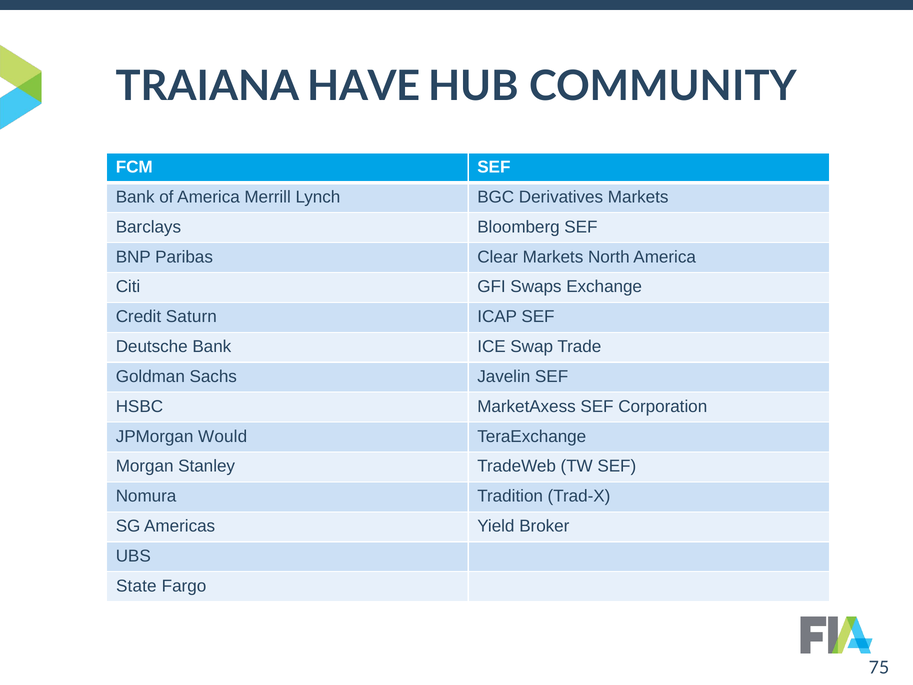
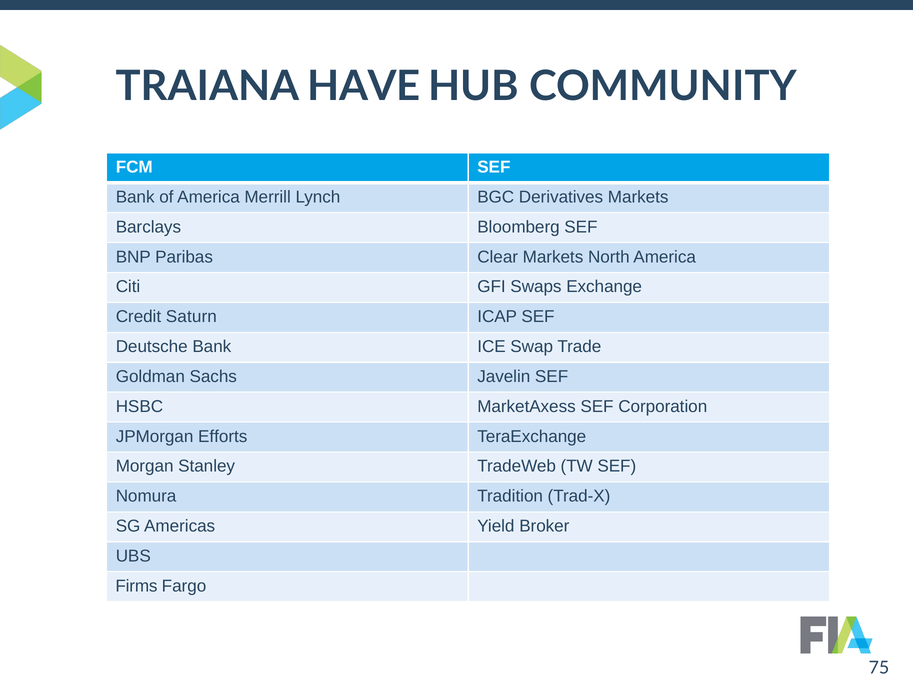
Would: Would -> Efforts
State: State -> Firms
